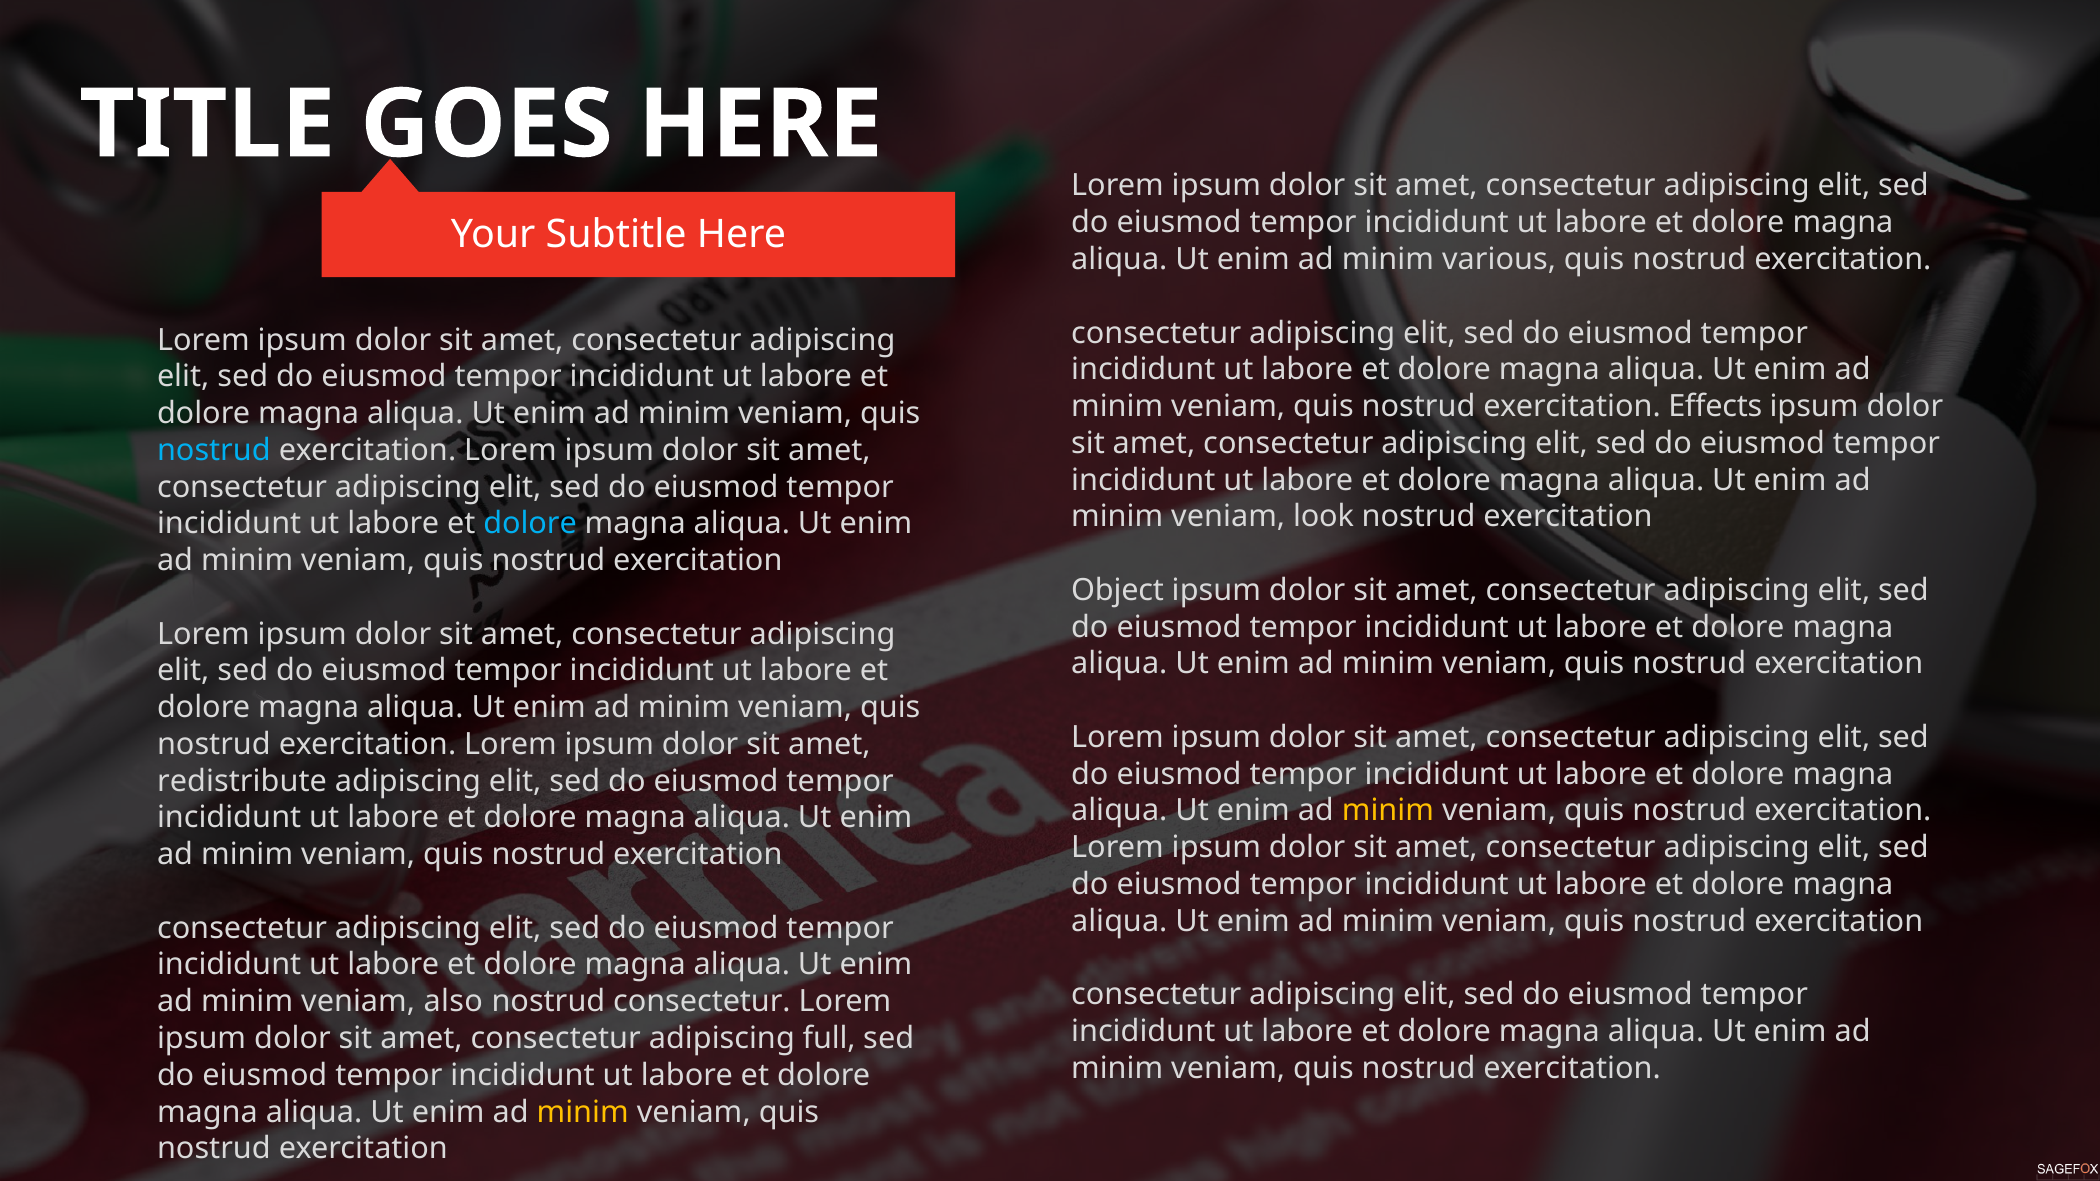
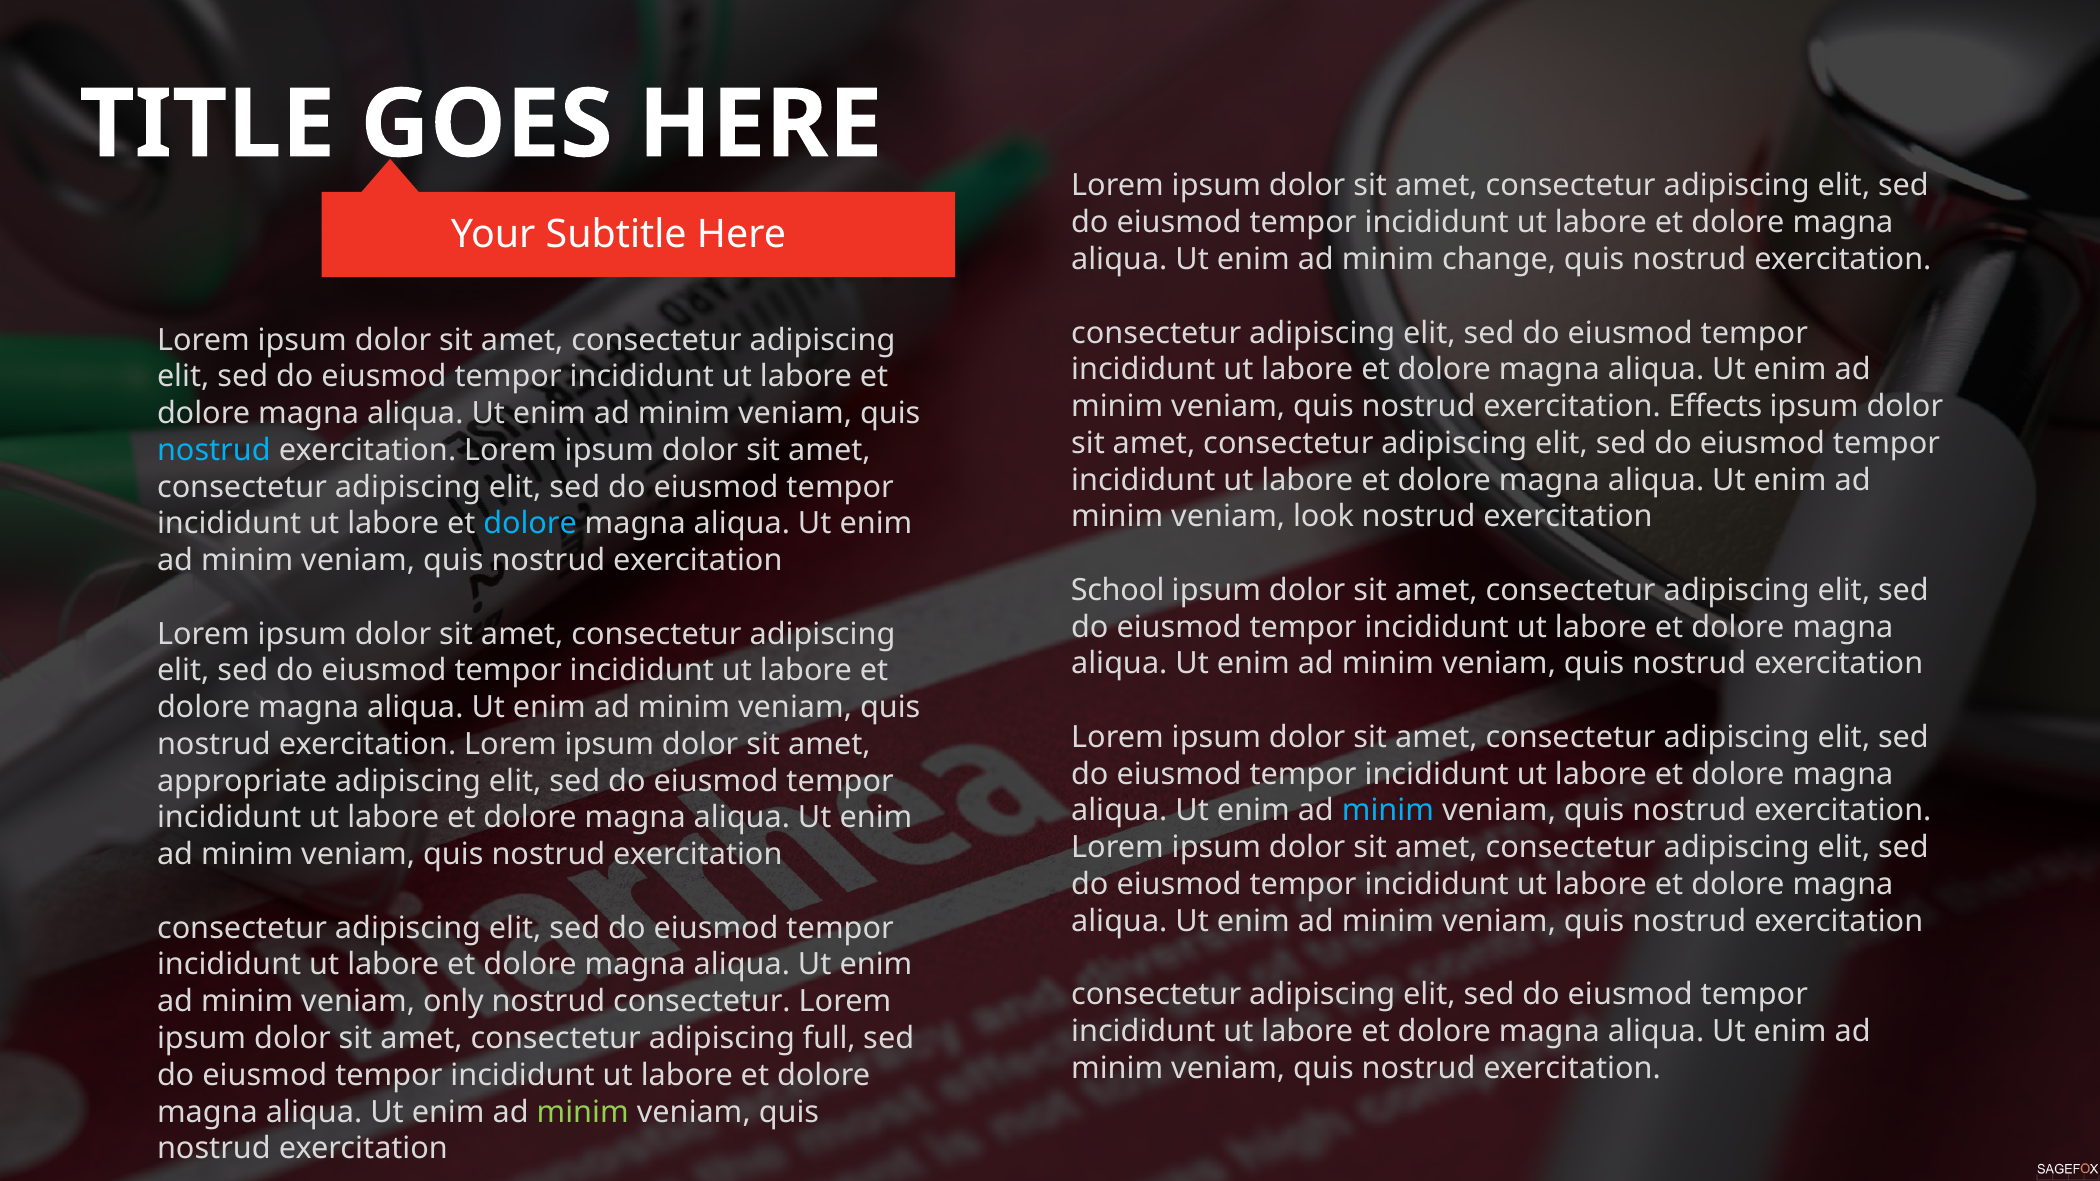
various: various -> change
Object: Object -> School
redistribute: redistribute -> appropriate
minim at (1388, 811) colour: yellow -> light blue
also: also -> only
minim at (583, 1112) colour: yellow -> light green
